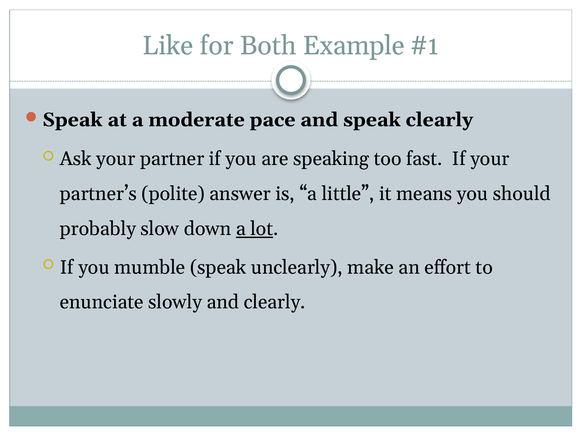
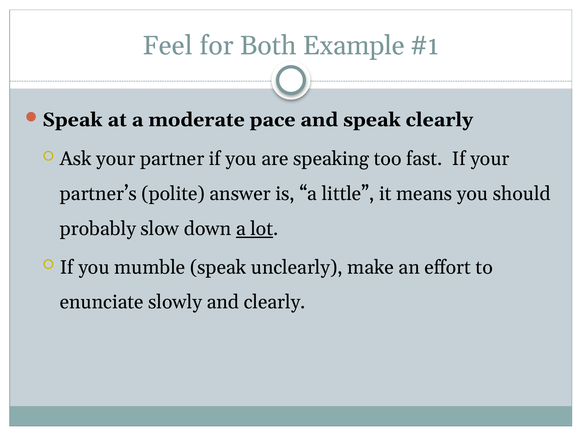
Like: Like -> Feel
